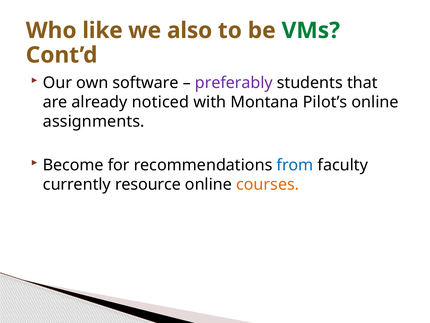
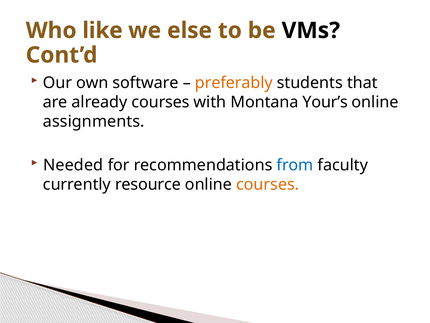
also: also -> else
VMs colour: green -> black
preferably colour: purple -> orange
already noticed: noticed -> courses
Pilot’s: Pilot’s -> Your’s
Become: Become -> Needed
